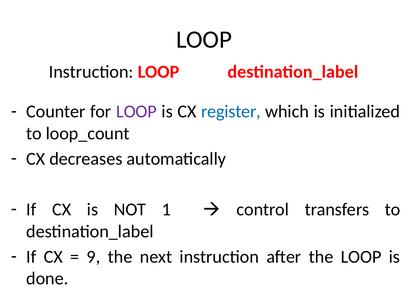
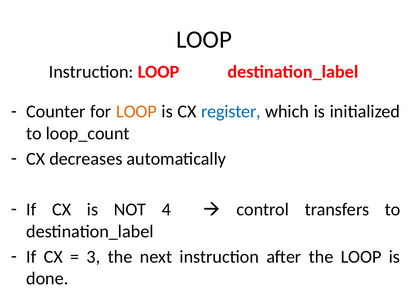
LOOP at (137, 112) colour: purple -> orange
1: 1 -> 4
9: 9 -> 3
